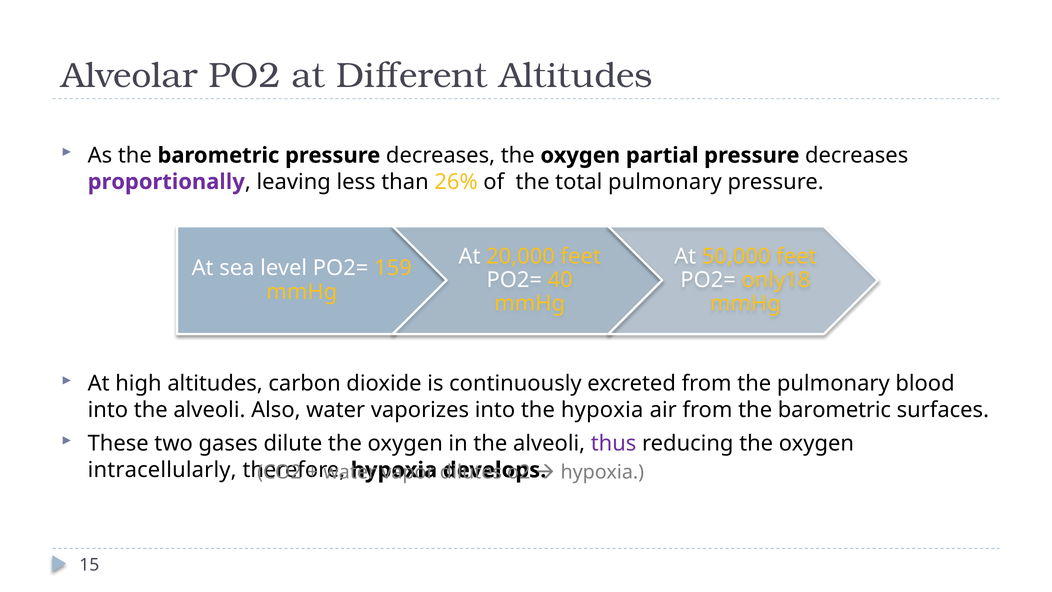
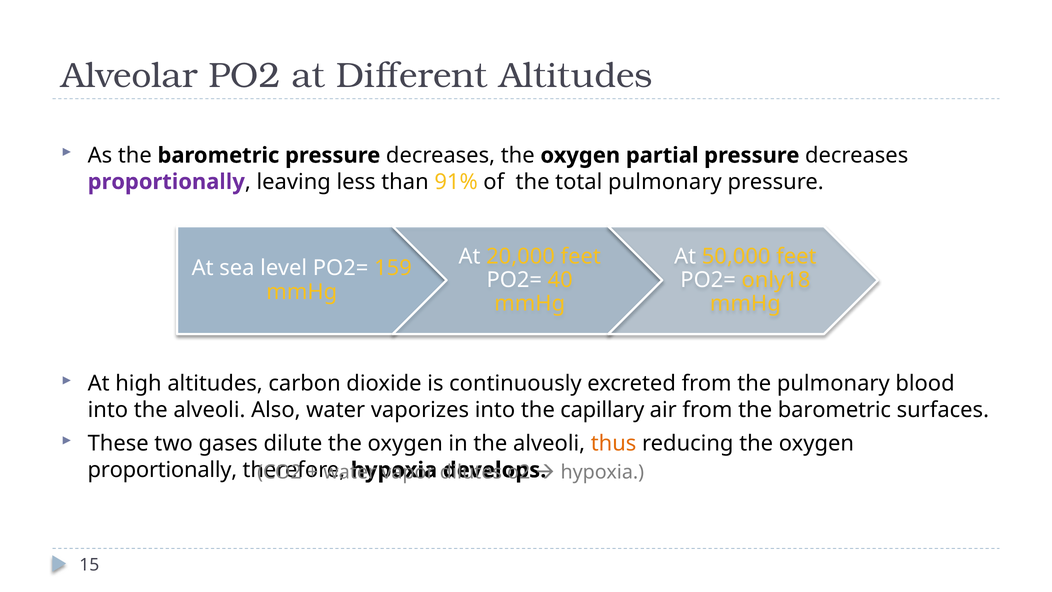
26%: 26% -> 91%
the hypoxia: hypoxia -> capillary
thus colour: purple -> orange
intracellularly at (162, 470): intracellularly -> proportionally
